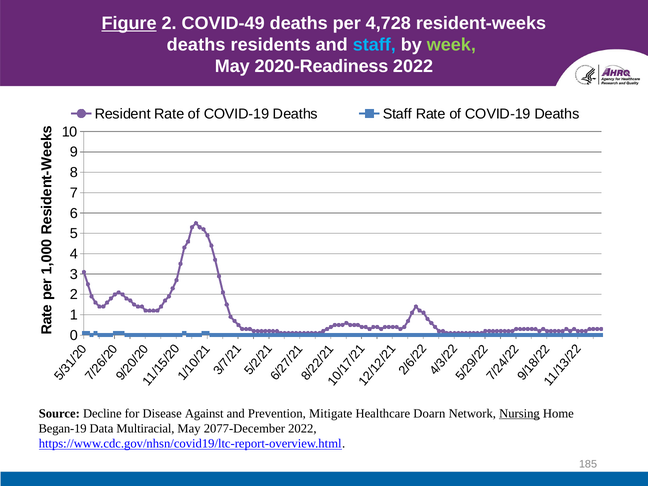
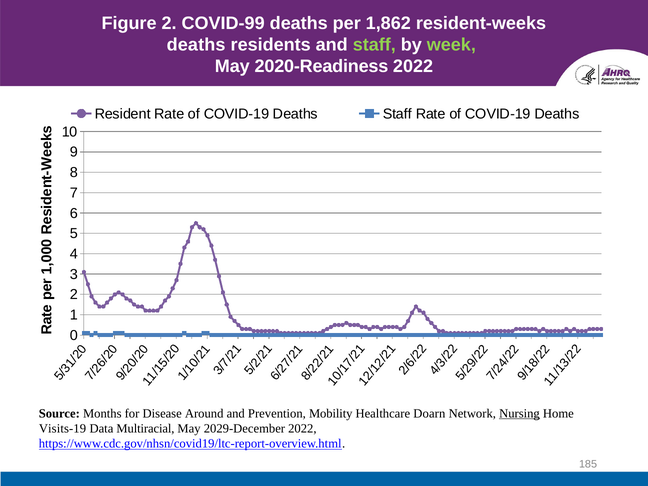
Figure underline: present -> none
COVID-49: COVID-49 -> COVID-99
4,728: 4,728 -> 1,862
staff at (374, 45) colour: light blue -> light green
Decline: Decline -> Months
Against: Against -> Around
Mitigate: Mitigate -> Mobility
Began-19: Began-19 -> Visits-19
2077-December: 2077-December -> 2029-December
